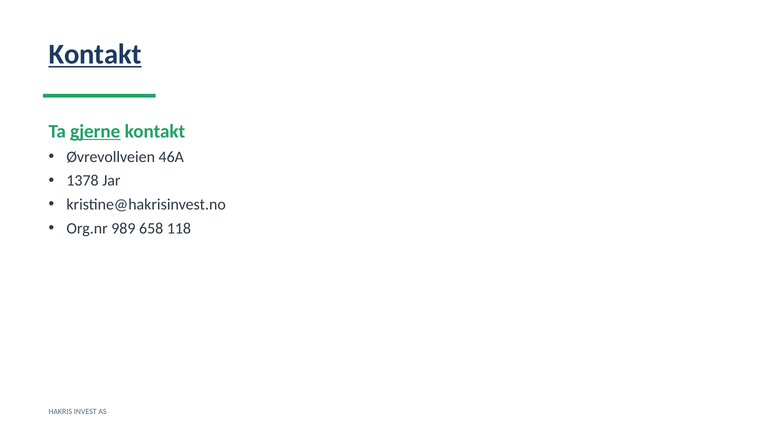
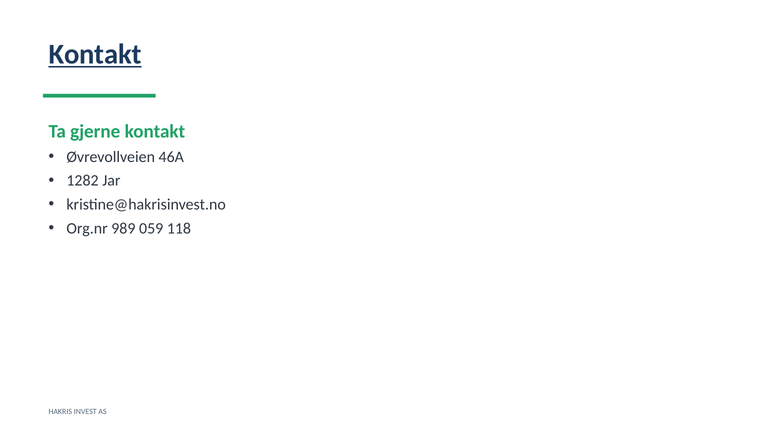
gjerne underline: present -> none
1378: 1378 -> 1282
658: 658 -> 059
